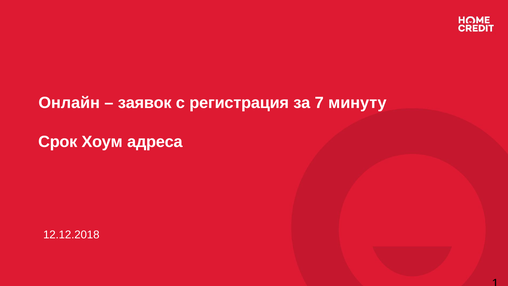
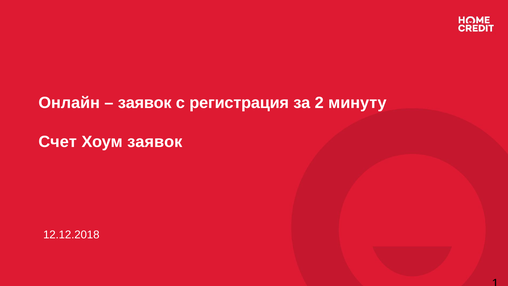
7: 7 -> 2
Срок: Срок -> Счет
Хоум адреса: адреса -> заявок
